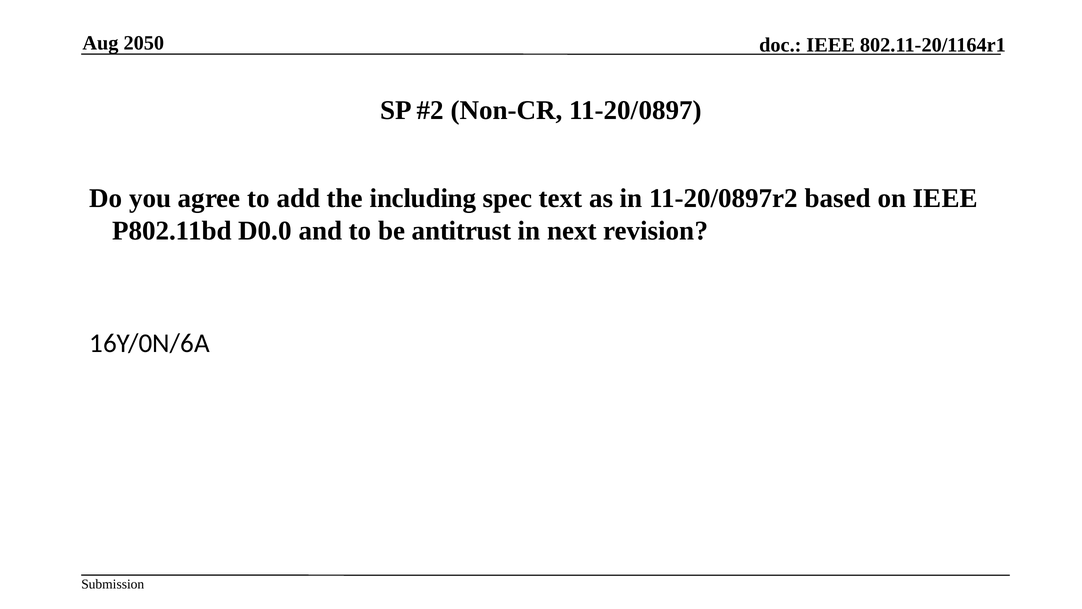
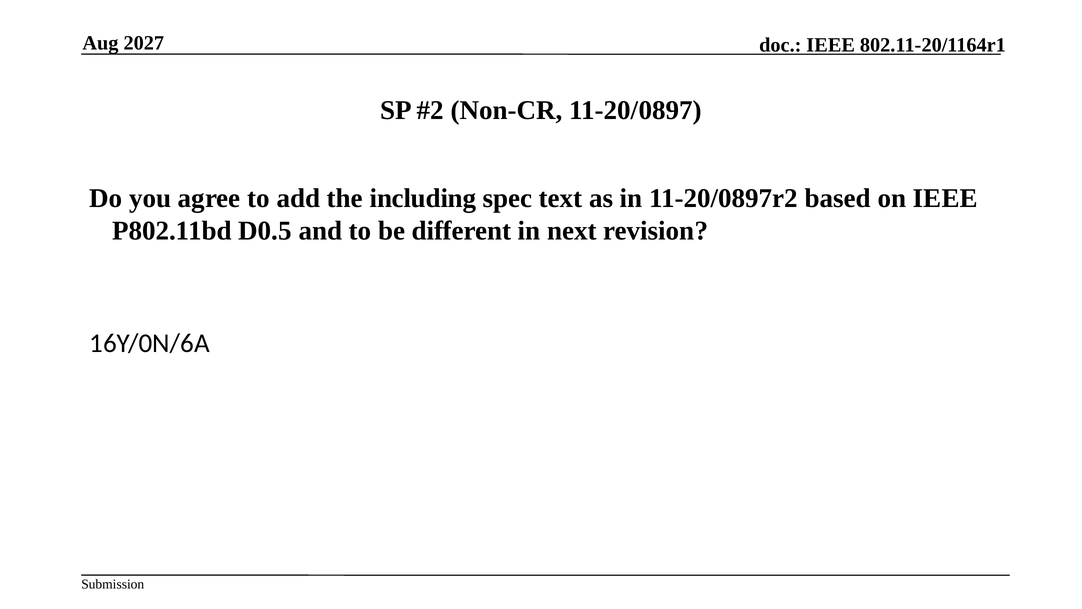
2050: 2050 -> 2027
D0.0: D0.0 -> D0.5
antitrust: antitrust -> different
